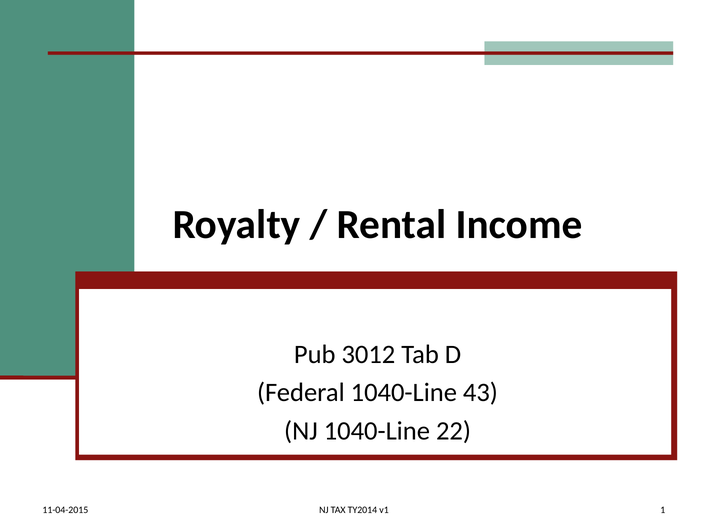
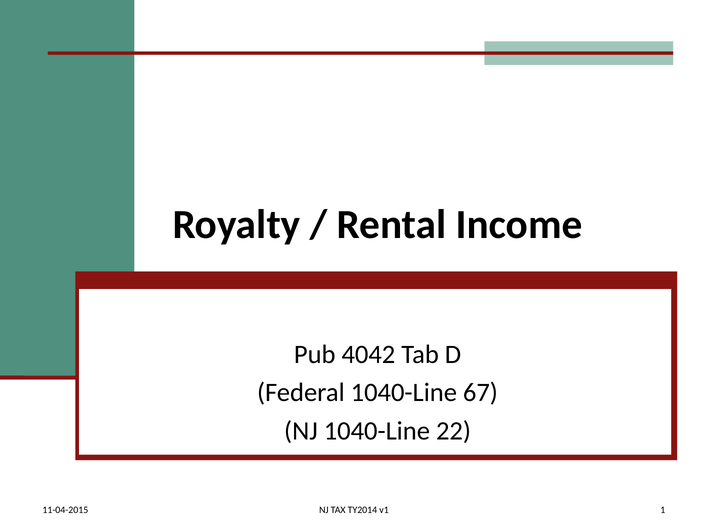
3012: 3012 -> 4042
43: 43 -> 67
